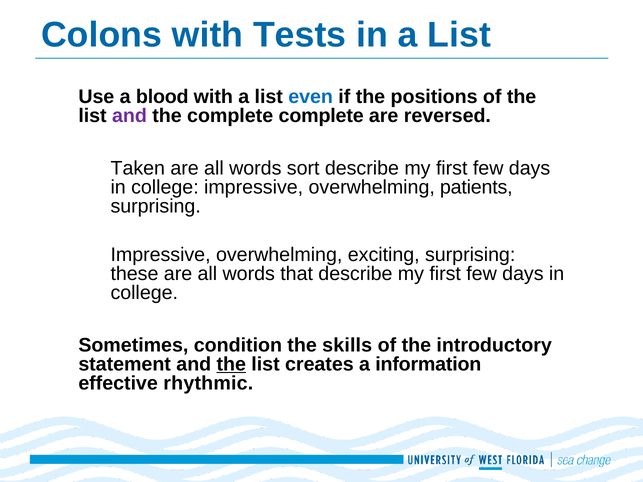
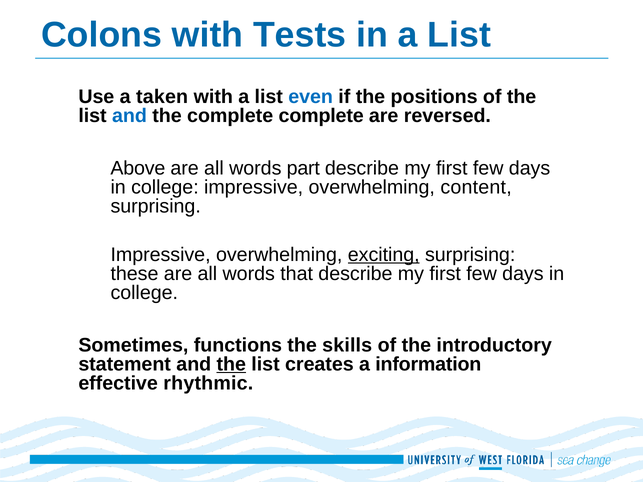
blood: blood -> taken
and at (130, 116) colour: purple -> blue
Taken: Taken -> Above
sort: sort -> part
patients: patients -> content
exciting underline: none -> present
condition: condition -> functions
